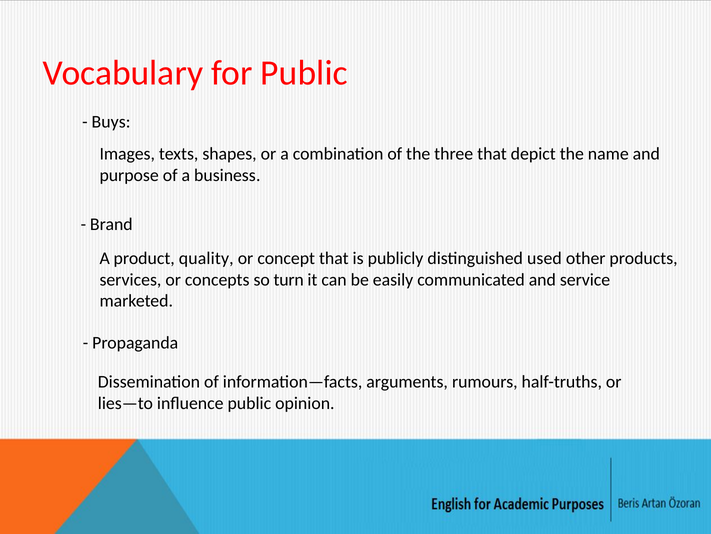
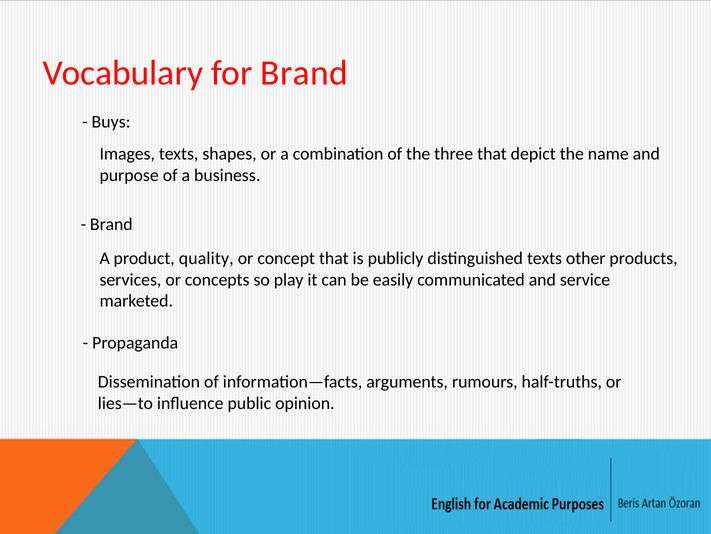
for Public: Public -> Brand
distinguished used: used -> texts
turn: turn -> play
